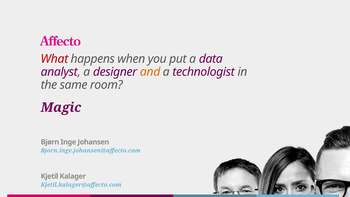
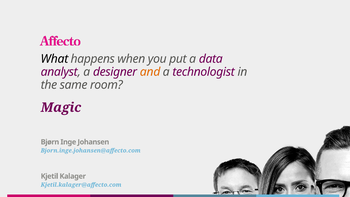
What colour: red -> black
